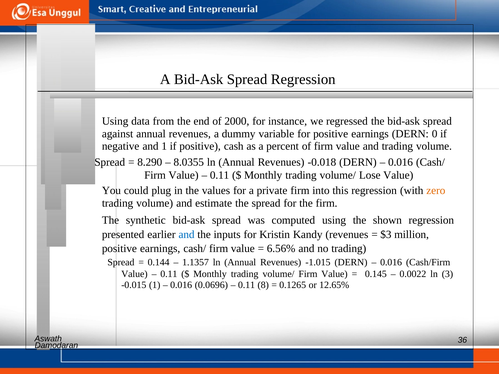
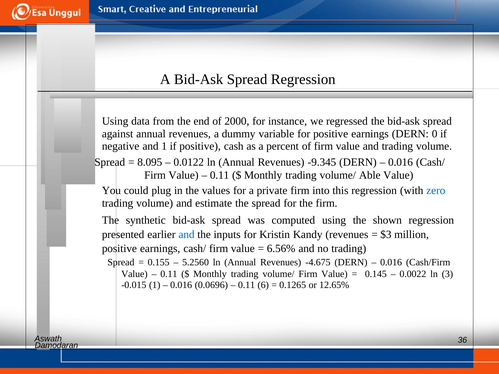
8.290: 8.290 -> 8.095
8.0355: 8.0355 -> 0.0122
-0.018: -0.018 -> -9.345
Lose: Lose -> Able
zero colour: orange -> blue
0.144: 0.144 -> 0.155
1.1357: 1.1357 -> 5.2560
-1.015: -1.015 -> -4.675
8: 8 -> 6
